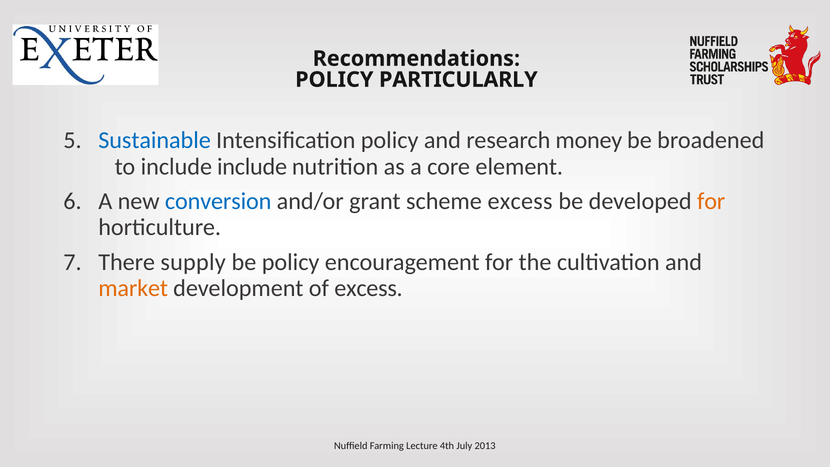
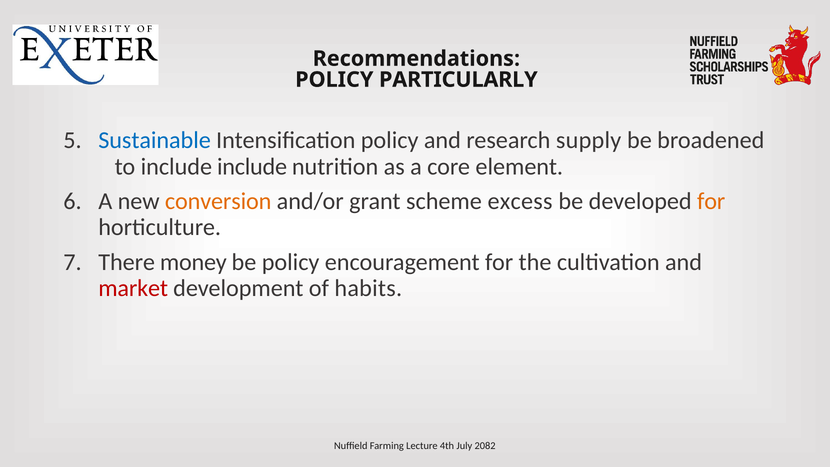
money: money -> supply
conversion colour: blue -> orange
supply: supply -> money
market colour: orange -> red
of excess: excess -> habits
2013: 2013 -> 2082
